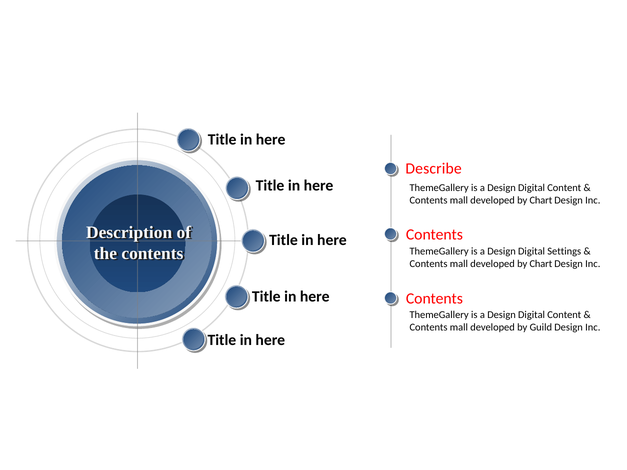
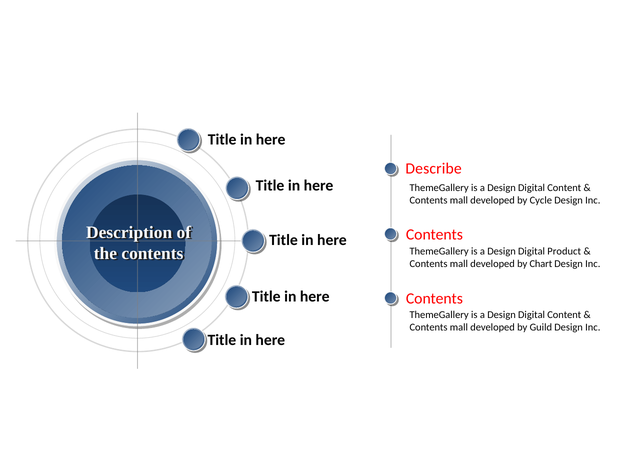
Chart at (541, 200): Chart -> Cycle
Settings: Settings -> Product
